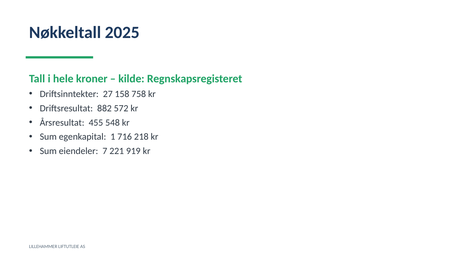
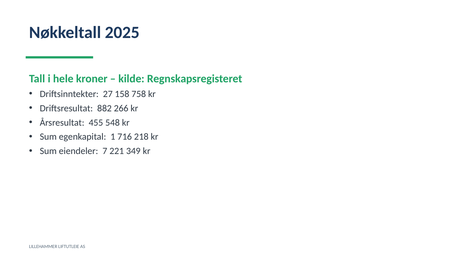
572: 572 -> 266
919: 919 -> 349
